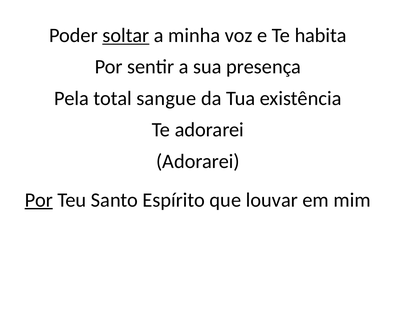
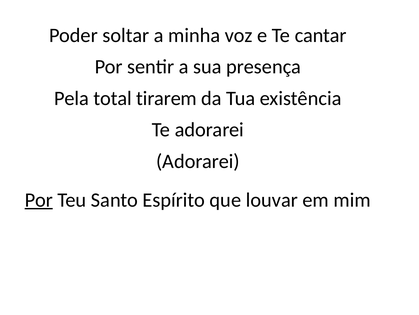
soltar underline: present -> none
habita: habita -> cantar
sangue: sangue -> tirarem
